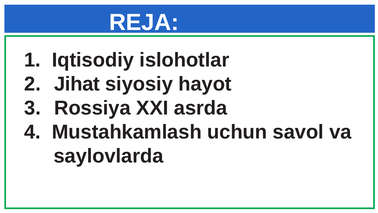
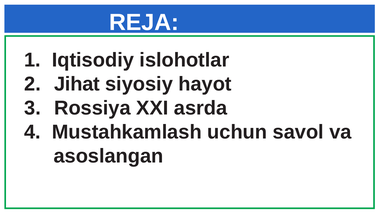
saylovlarda: saylovlarda -> asoslangan
